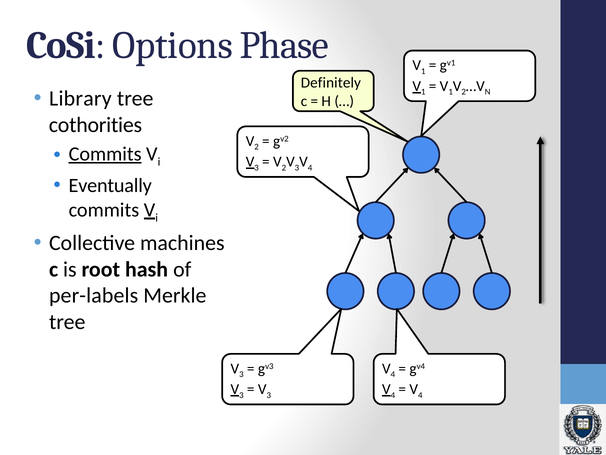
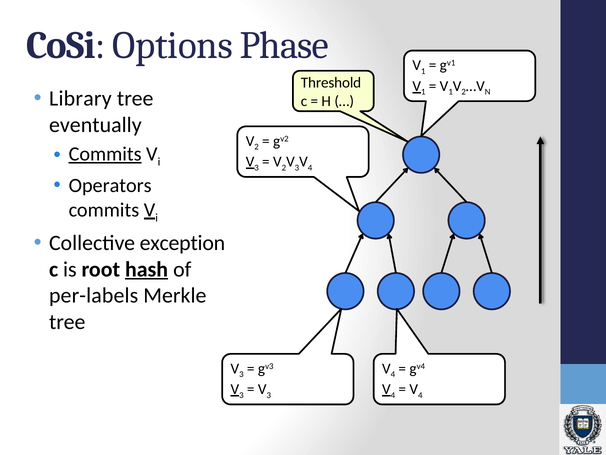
Definitely: Definitely -> Threshold
cothorities: cothorities -> eventually
Eventually: Eventually -> Operators
machines: machines -> exception
hash underline: none -> present
